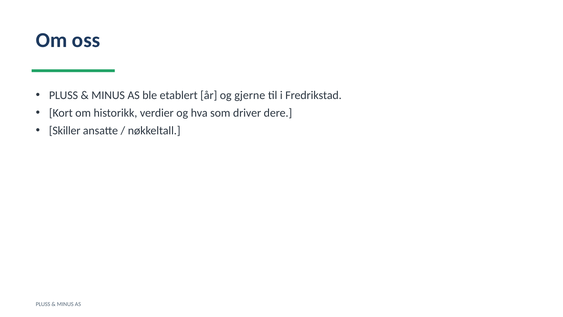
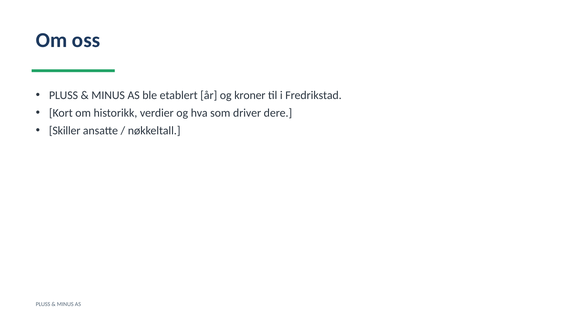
gjerne: gjerne -> kroner
